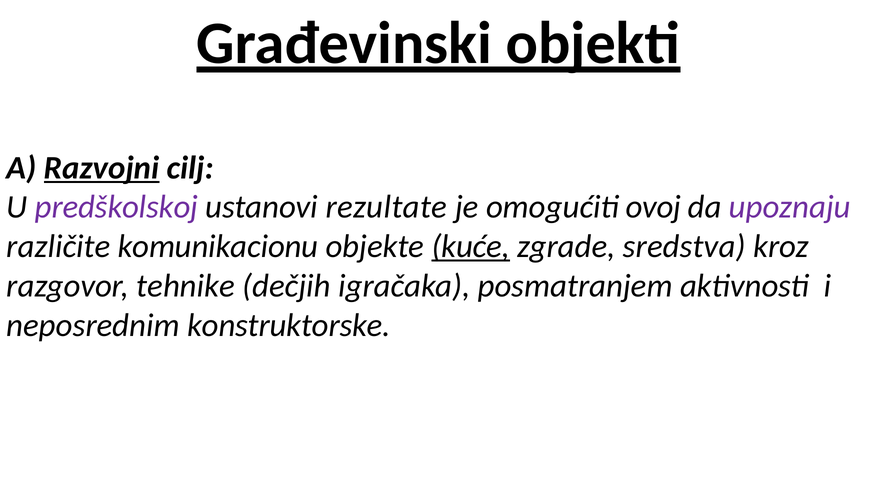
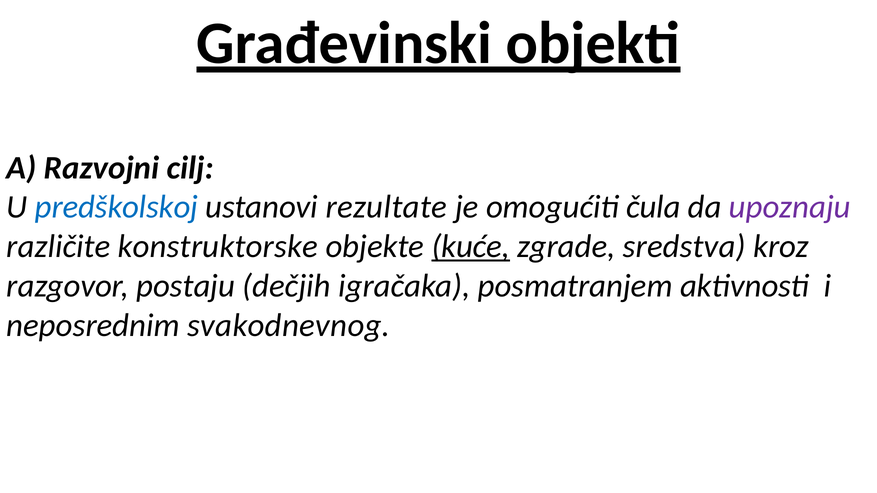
Razvojni underline: present -> none
predškolskoj colour: purple -> blue
ovoj: ovoj -> čula
komunikacionu: komunikacionu -> konstruktorske
tehnike: tehnike -> postaju
konstruktorske: konstruktorske -> svakodnevnog
